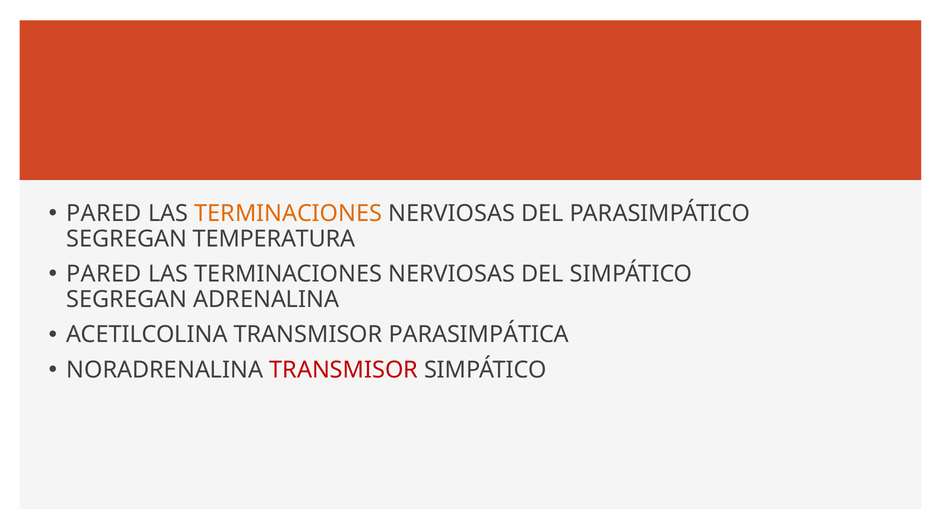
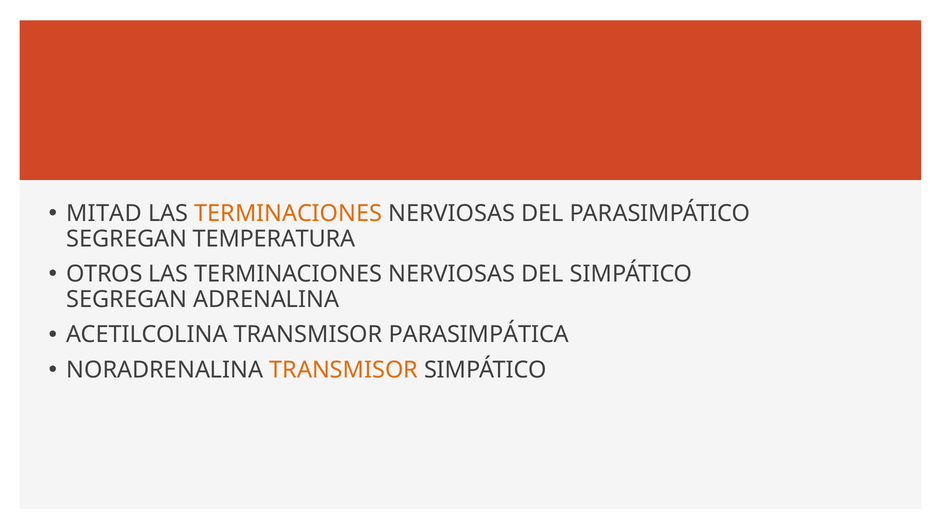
PARED at (104, 214): PARED -> MITAD
PARED at (104, 274): PARED -> OTROS
TRANSMISOR at (344, 370) colour: red -> orange
